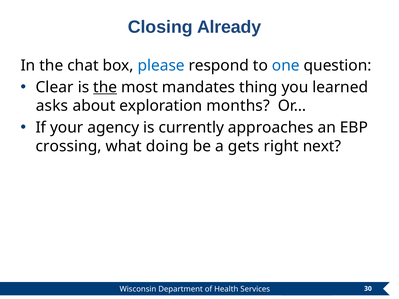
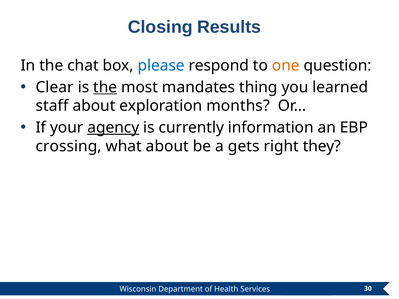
Already: Already -> Results
one colour: blue -> orange
asks: asks -> staff
agency underline: none -> present
approaches: approaches -> information
what doing: doing -> about
next: next -> they
